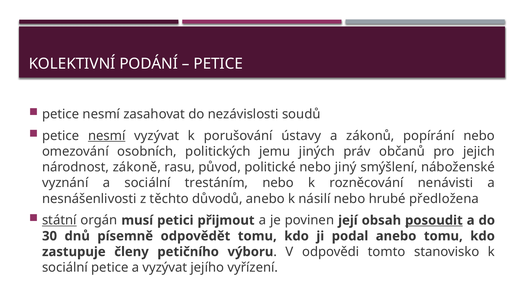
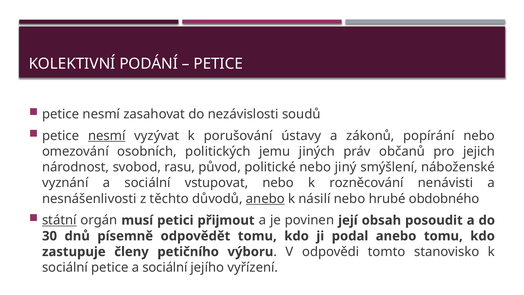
zákoně: zákoně -> svobod
trestáním: trestáním -> vstupovat
anebo at (265, 199) underline: none -> present
předložena: předložena -> obdobného
posoudit underline: present -> none
petice a vyzývat: vyzývat -> sociální
